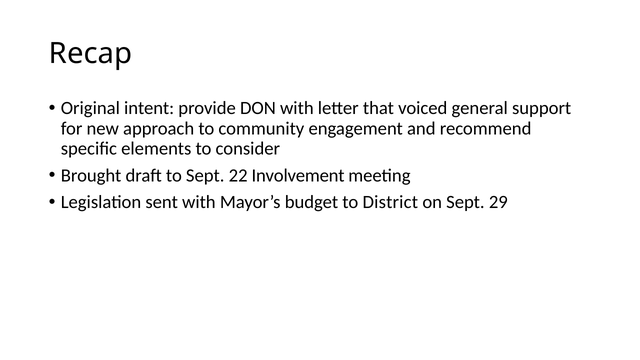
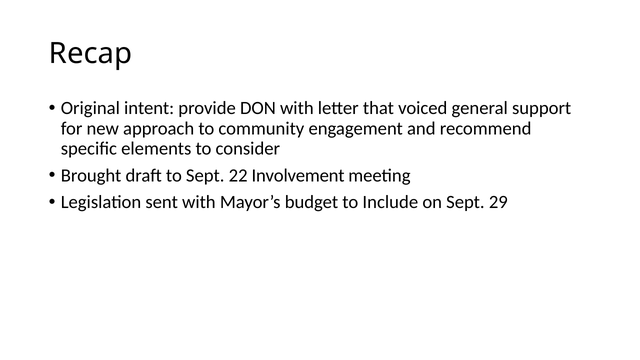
District: District -> Include
